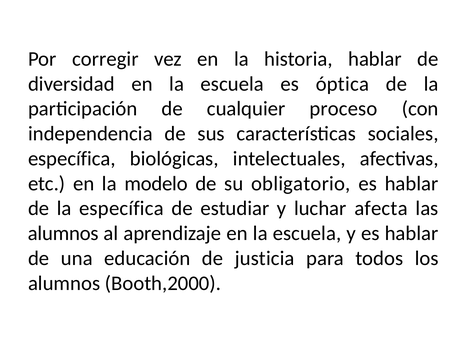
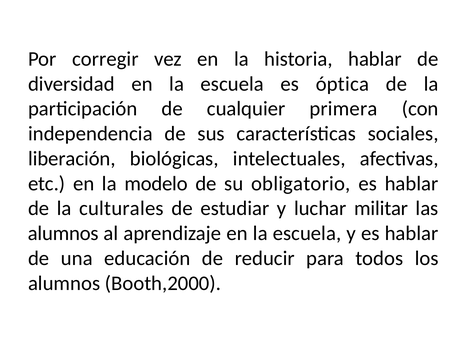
proceso: proceso -> primera
específica at (72, 159): específica -> liberación
la específica: específica -> culturales
afecta: afecta -> militar
justicia: justicia -> reducir
